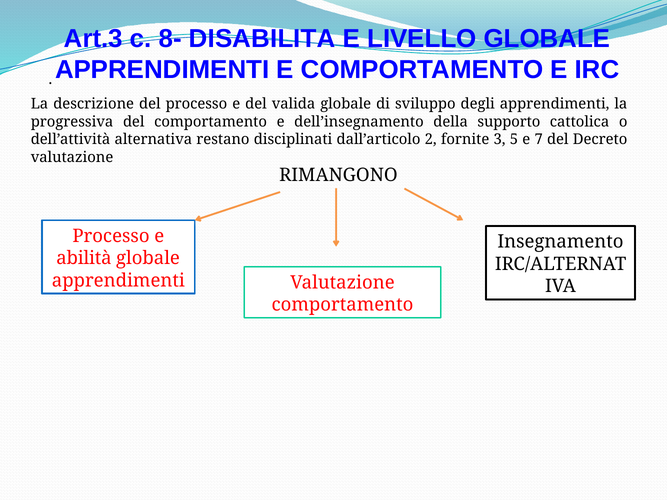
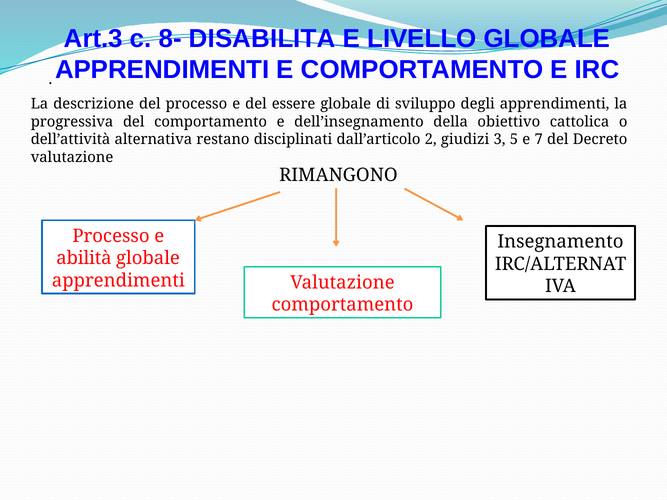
valida: valida -> essere
supporto: supporto -> obiettivo
fornite: fornite -> giudizi
